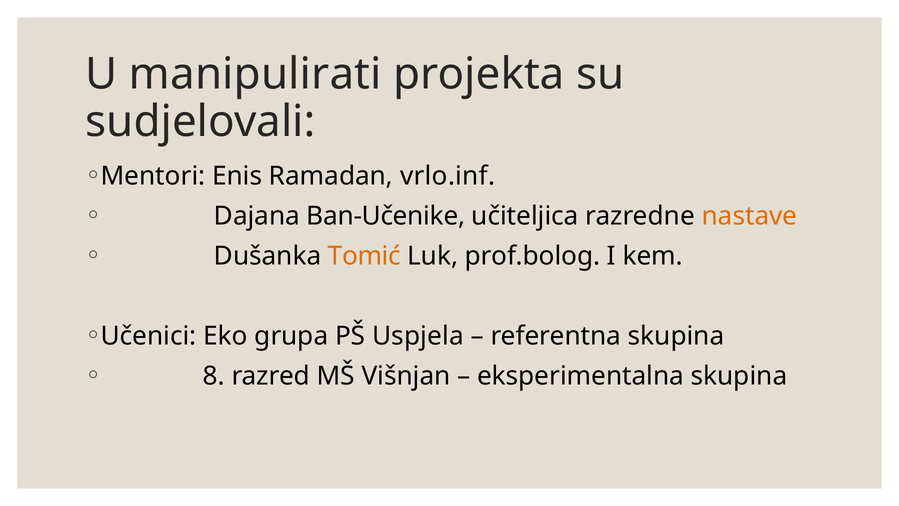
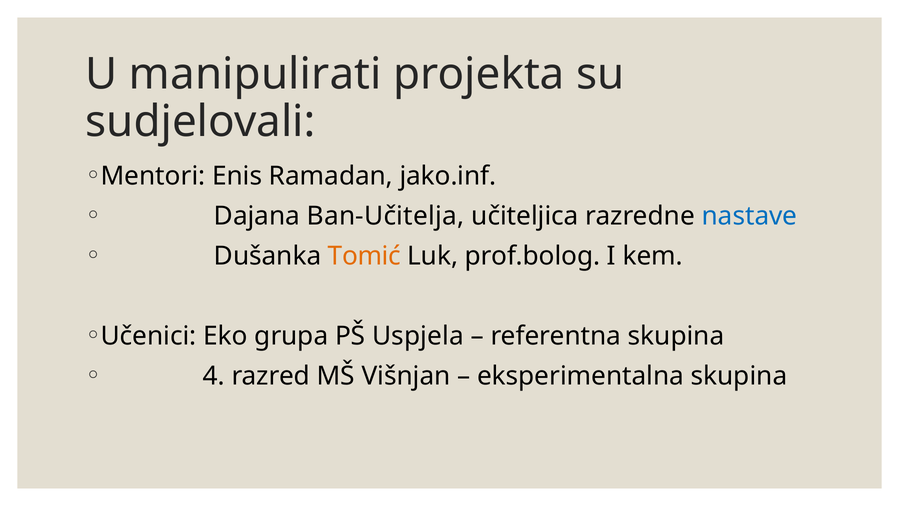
vrlo.inf: vrlo.inf -> jako.inf
Ban-Učenike: Ban-Učenike -> Ban-Učitelja
nastave colour: orange -> blue
8: 8 -> 4
